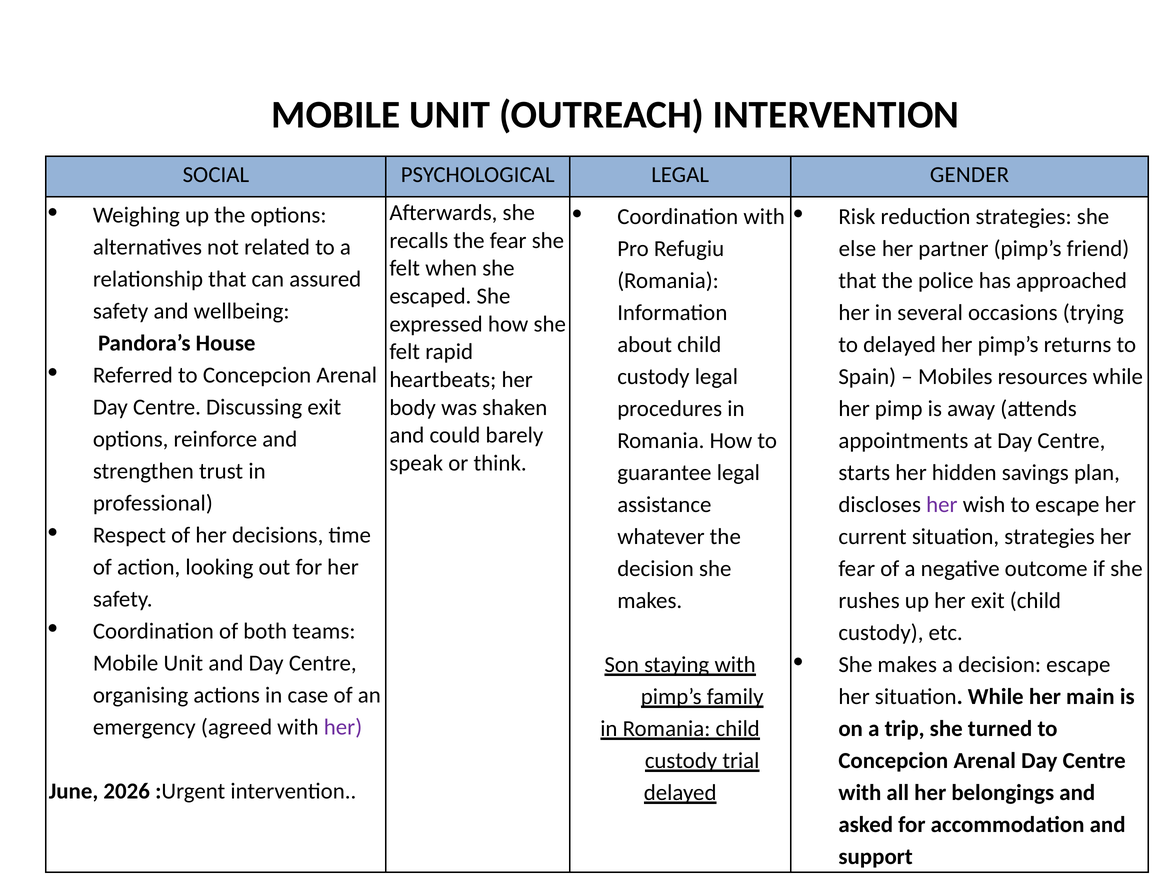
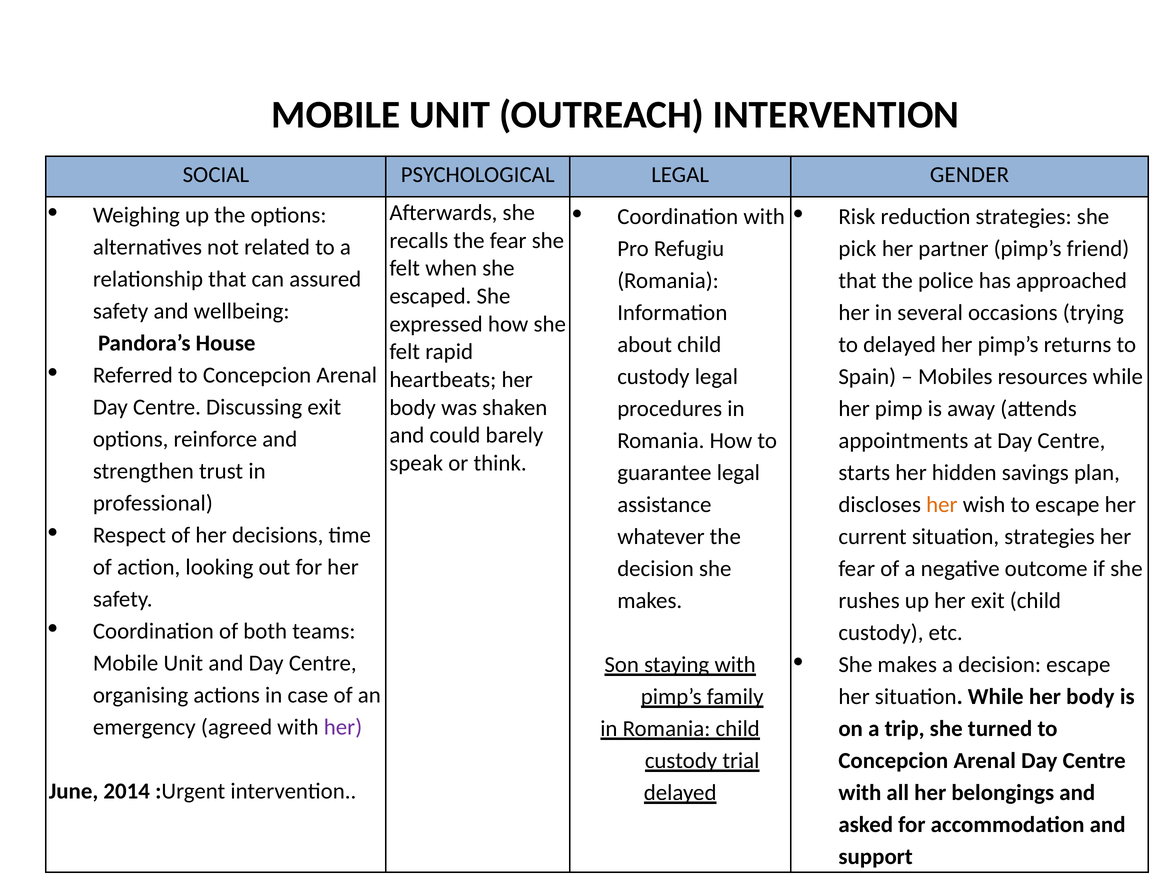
else: else -> pick
her at (942, 505) colour: purple -> orange
While her main: main -> body
2026: 2026 -> 2014
